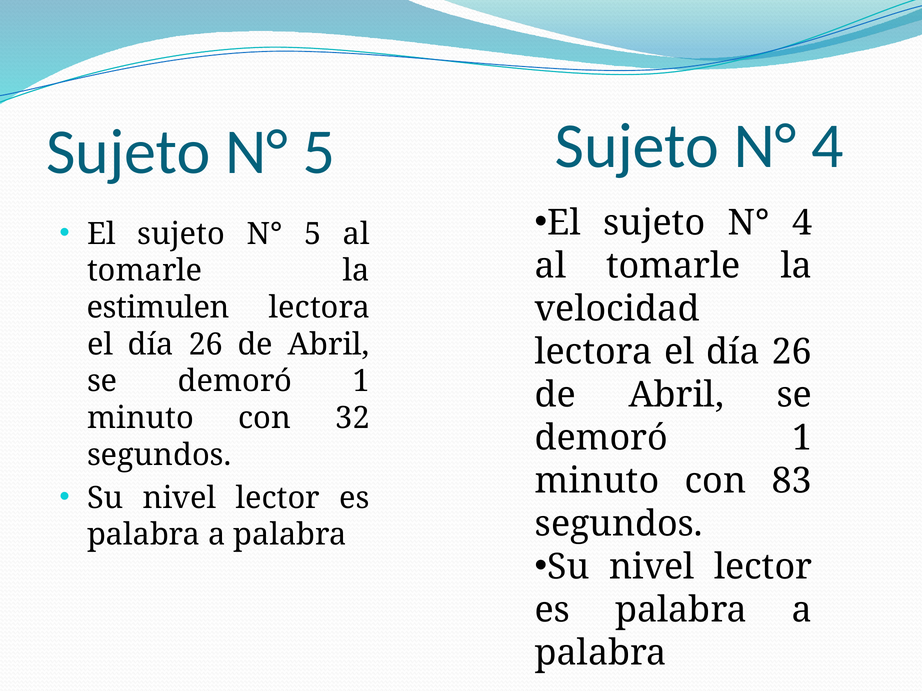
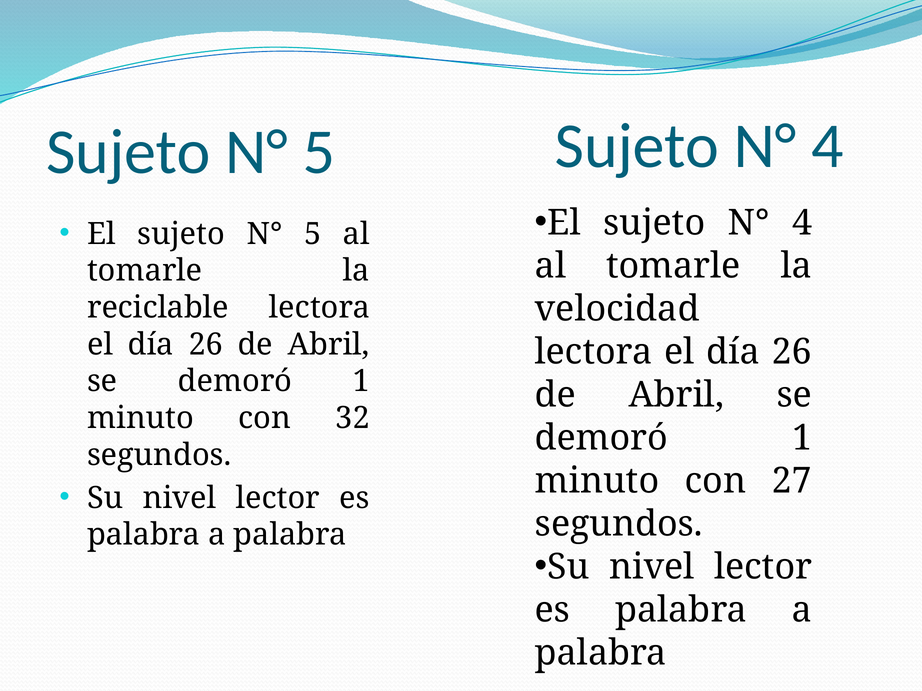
estimulen: estimulen -> reciclable
83: 83 -> 27
